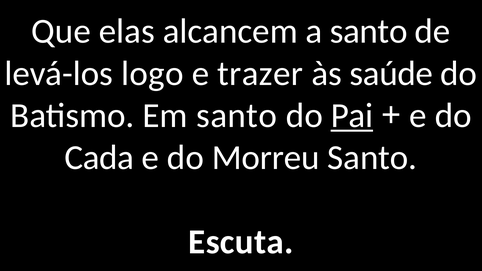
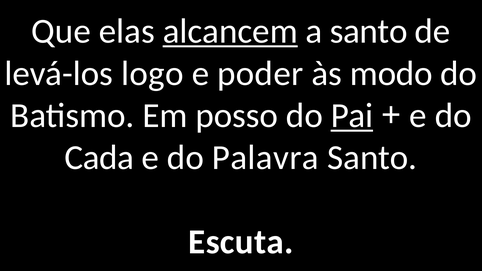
alcancem underline: none -> present
trazer: trazer -> poder
saúde: saúde -> modo
Em santo: santo -> posso
Morreu: Morreu -> Palavra
